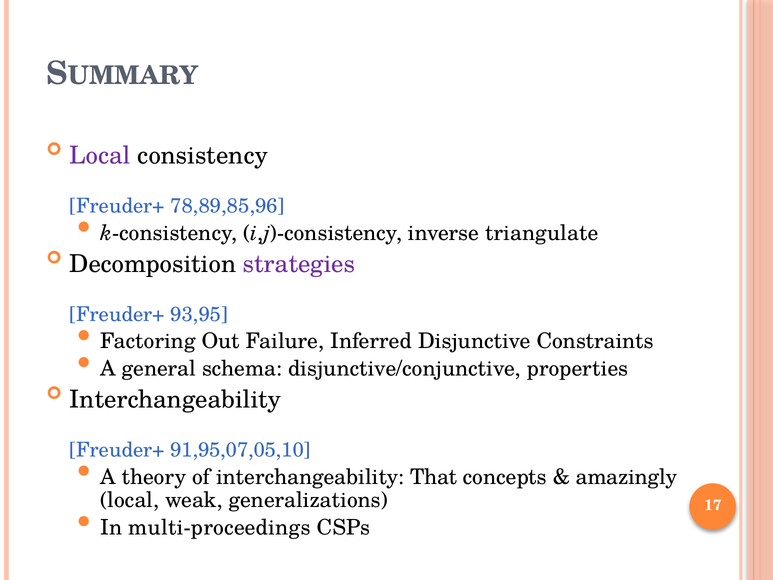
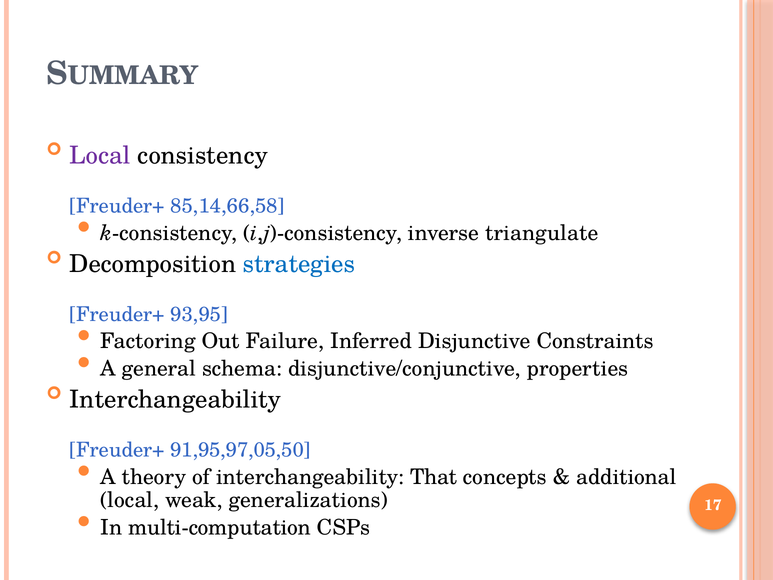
78,89,85,96: 78,89,85,96 -> 85,14,66,58
strategies colour: purple -> blue
91,95,07,05,10: 91,95,07,05,10 -> 91,95,97,05,50
amazingly: amazingly -> additional
multi-proceedings: multi-proceedings -> multi-computation
